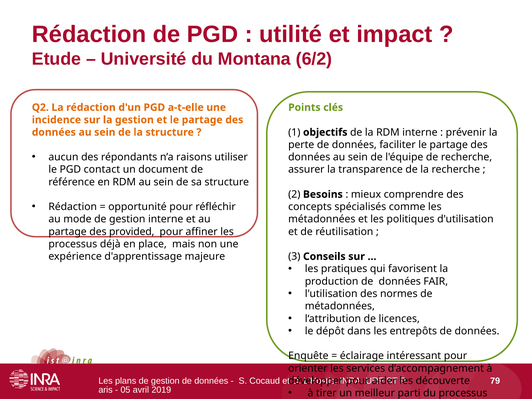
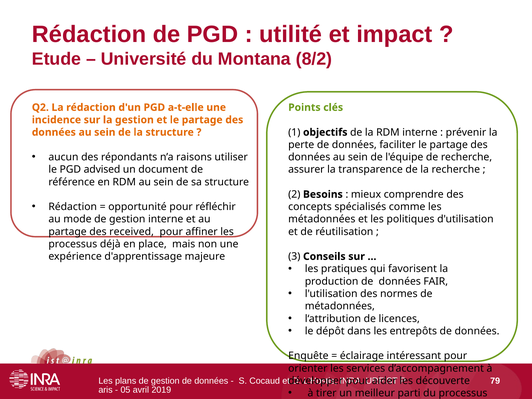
6/2: 6/2 -> 8/2
contact: contact -> advised
provided: provided -> received
